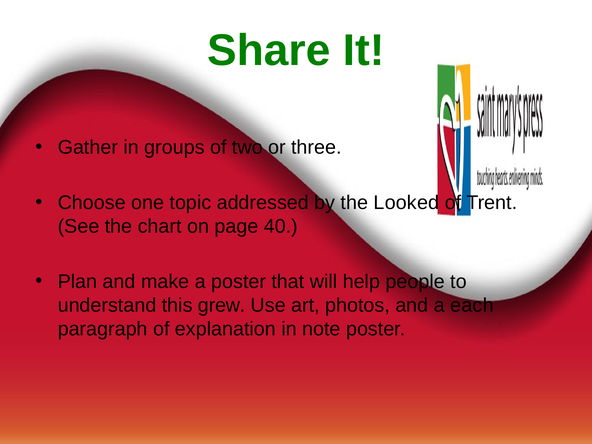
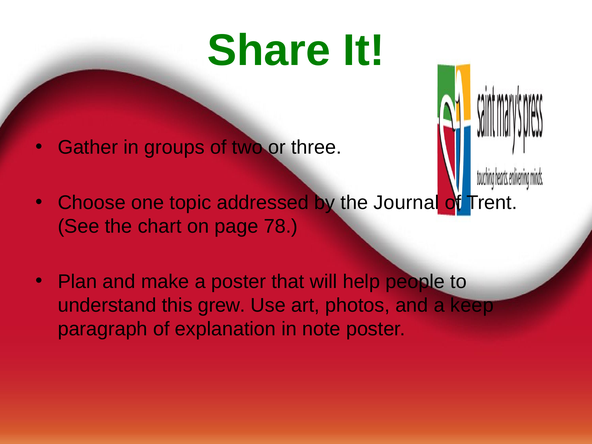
Looked: Looked -> Journal
40: 40 -> 78
each: each -> keep
